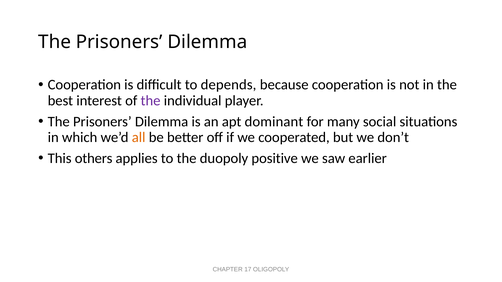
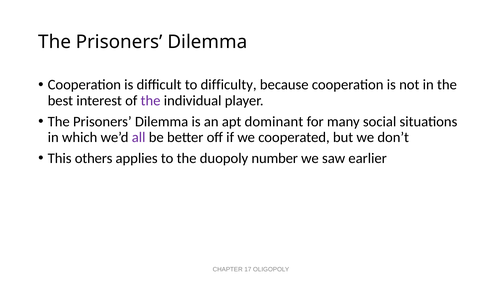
depends: depends -> difficulty
all colour: orange -> purple
positive: positive -> number
